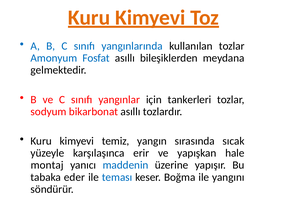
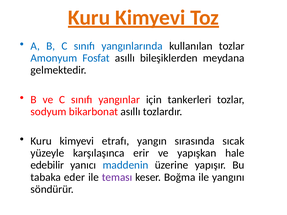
temiz: temiz -> etrafı
montaj: montaj -> edebilir
teması colour: blue -> purple
